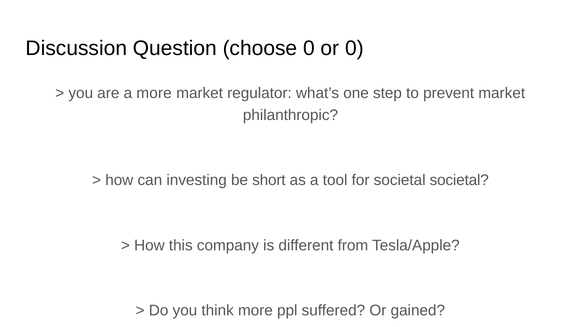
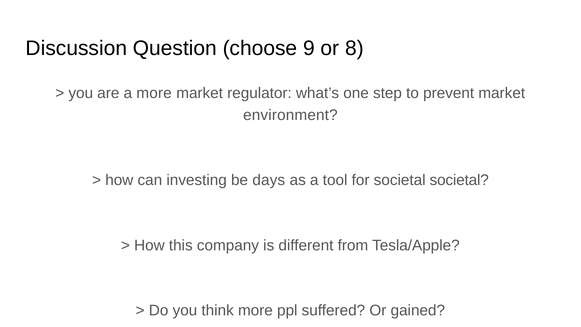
choose 0: 0 -> 9
or 0: 0 -> 8
philanthropic: philanthropic -> environment
short: short -> days
